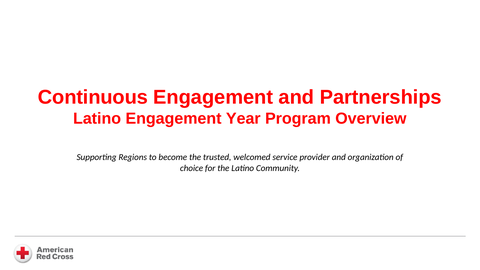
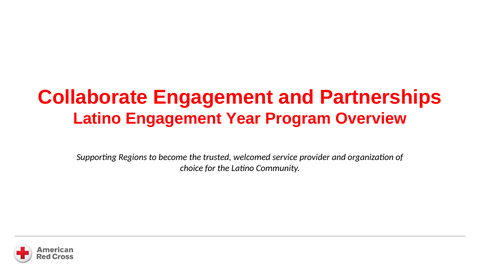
Continuous: Continuous -> Collaborate
